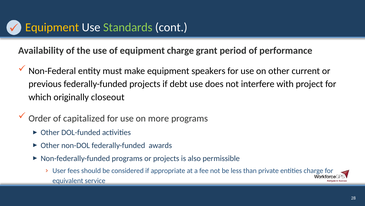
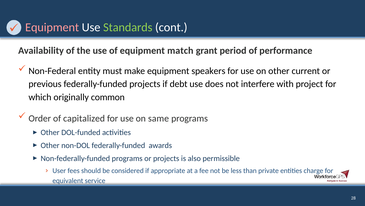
Equipment at (52, 27) colour: yellow -> pink
equipment charge: charge -> match
closeout: closeout -> common
more: more -> same
